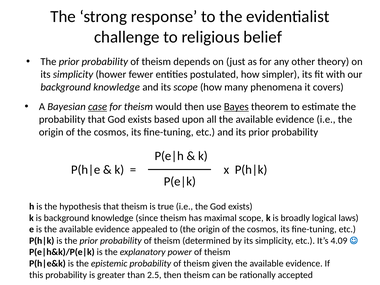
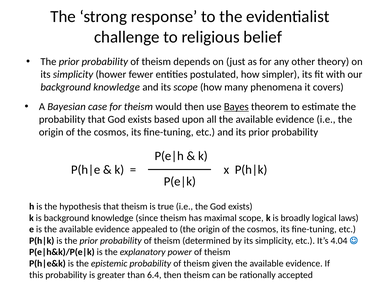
case underline: present -> none
4.09: 4.09 -> 4.04
2.5: 2.5 -> 6.4
